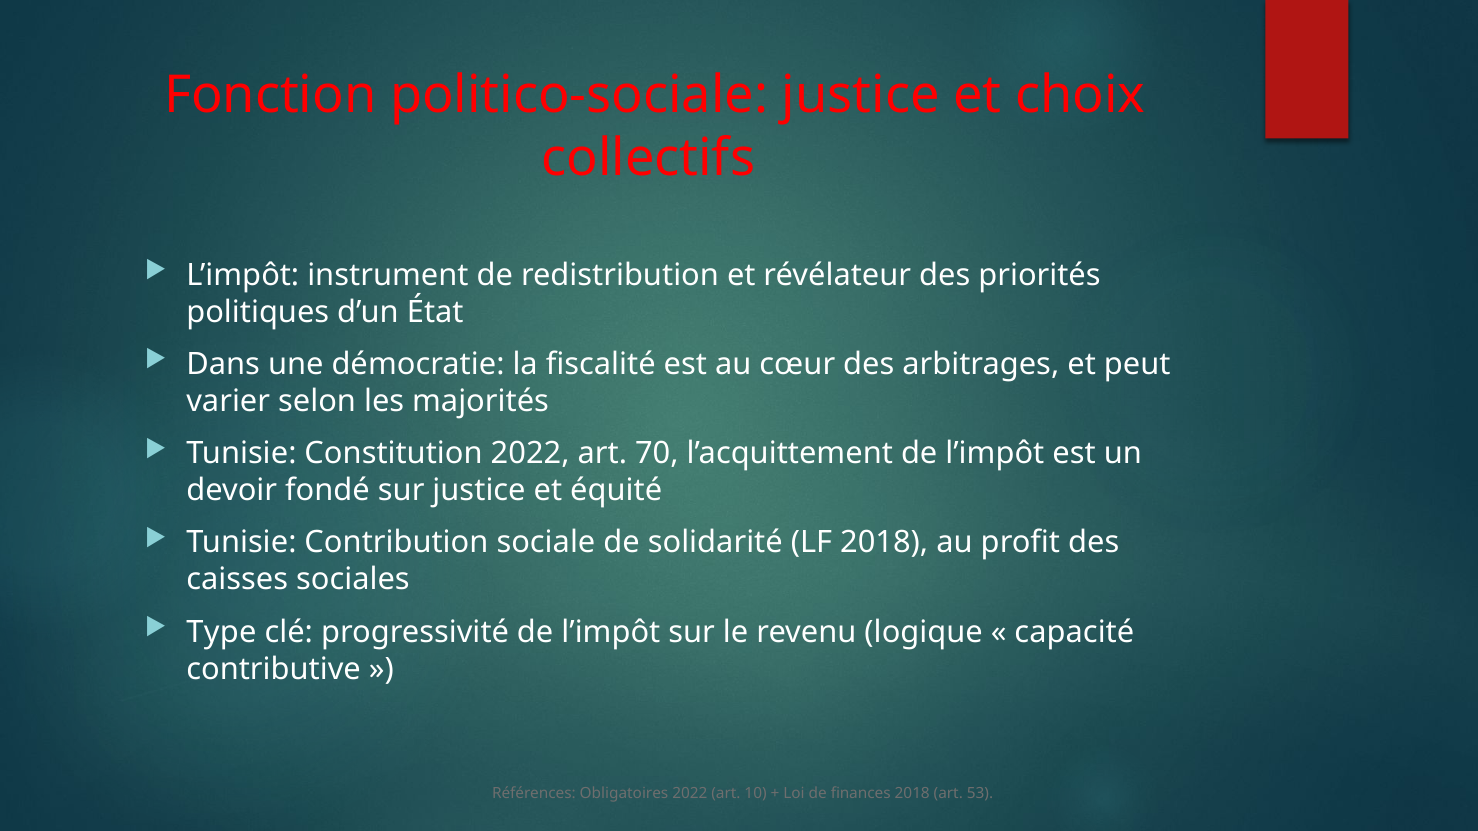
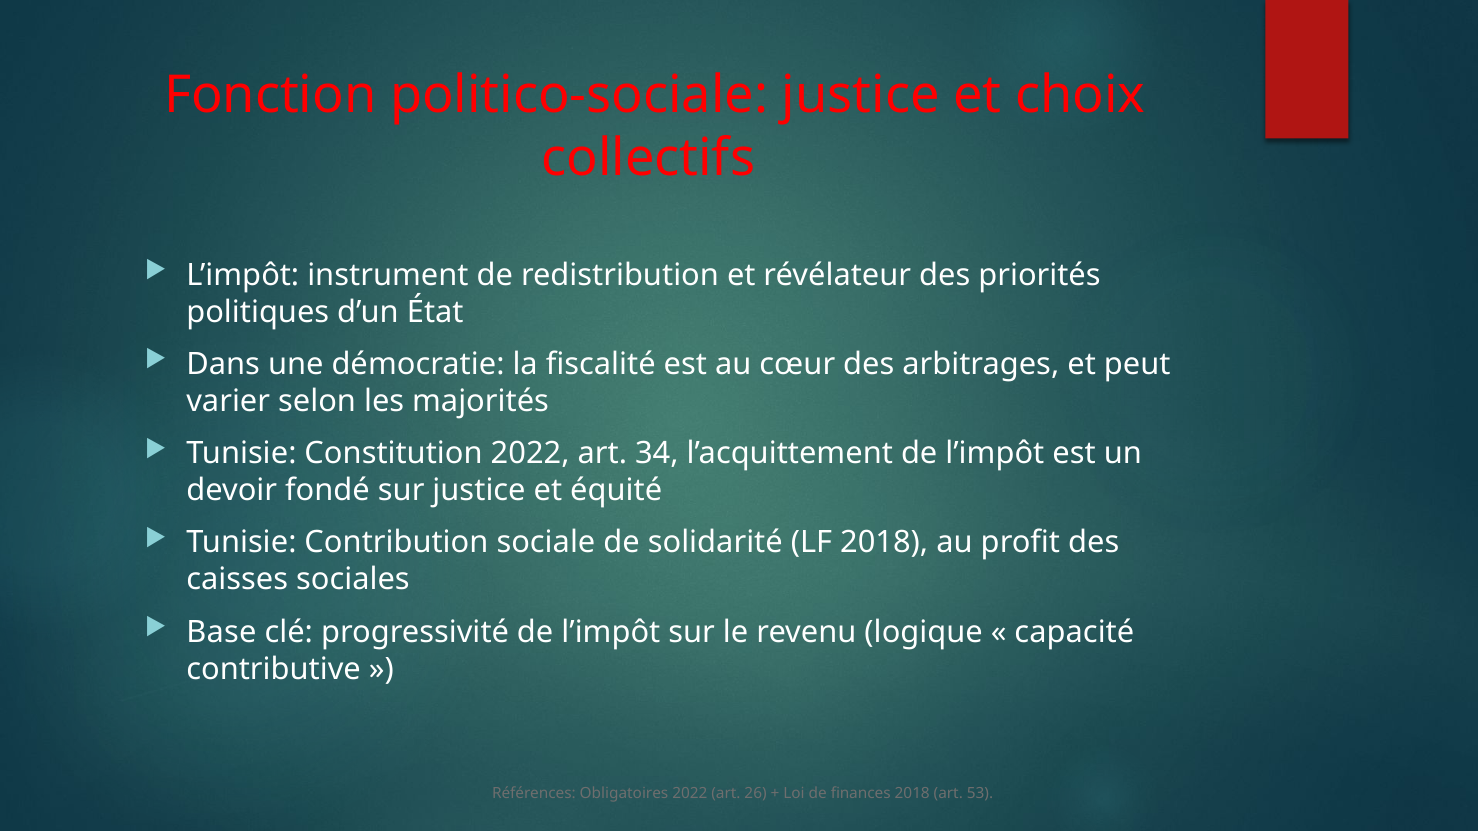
70: 70 -> 34
Type: Type -> Base
10: 10 -> 26
